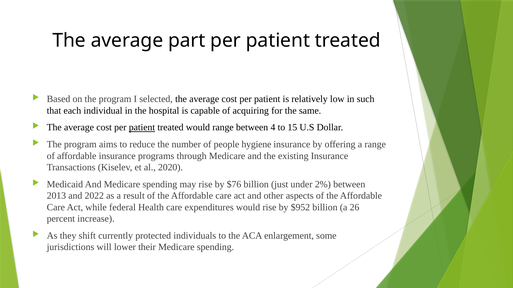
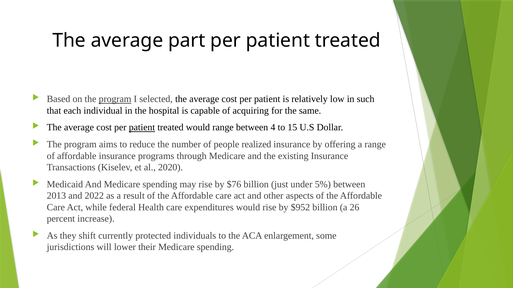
program at (115, 99) underline: none -> present
hygiene: hygiene -> realized
2%: 2% -> 5%
